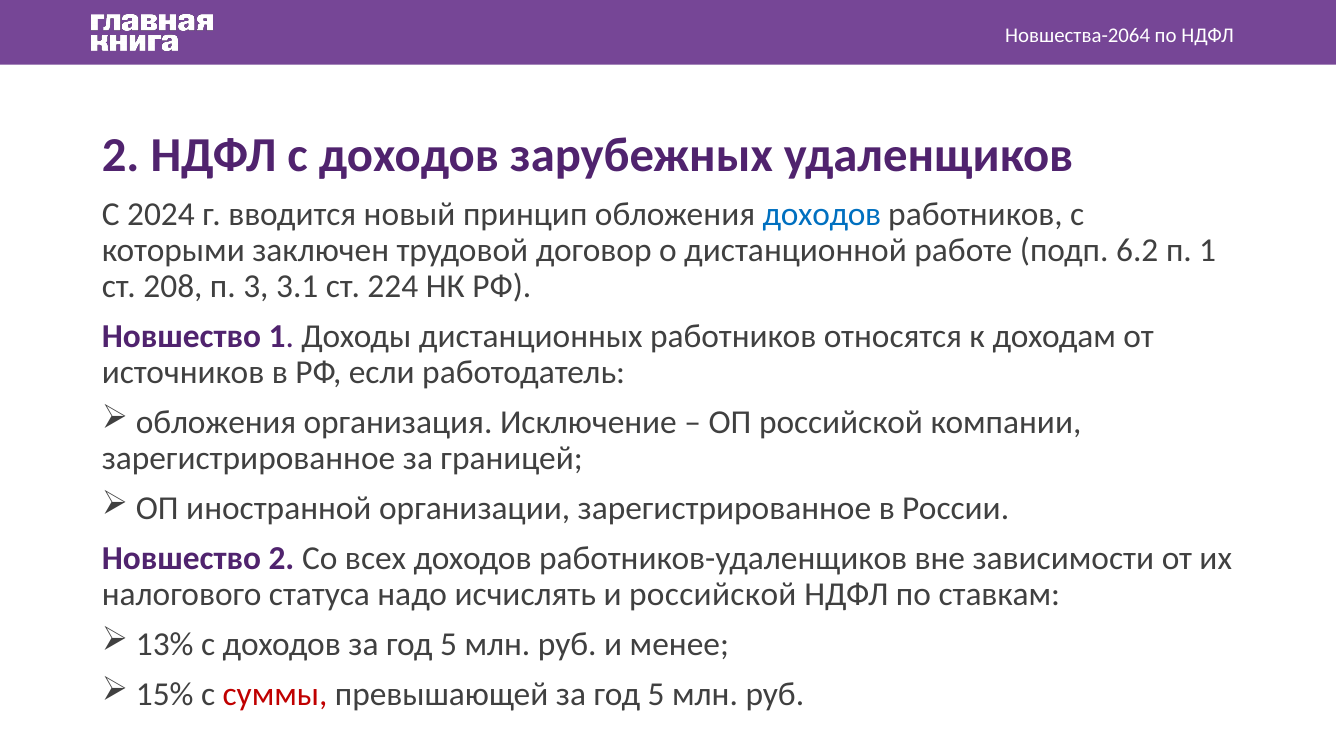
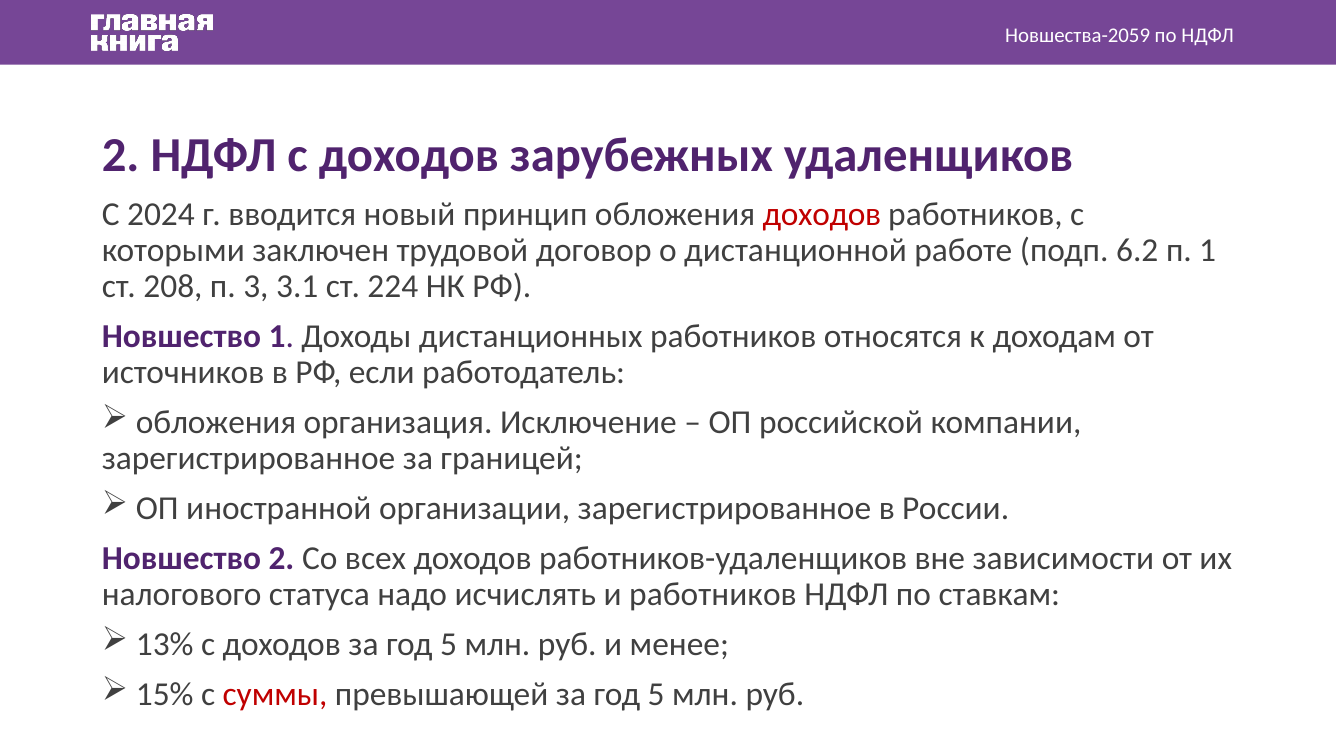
Новшества-2064: Новшества-2064 -> Новшества-2059
доходов at (822, 214) colour: blue -> red
и российской: российской -> работников
